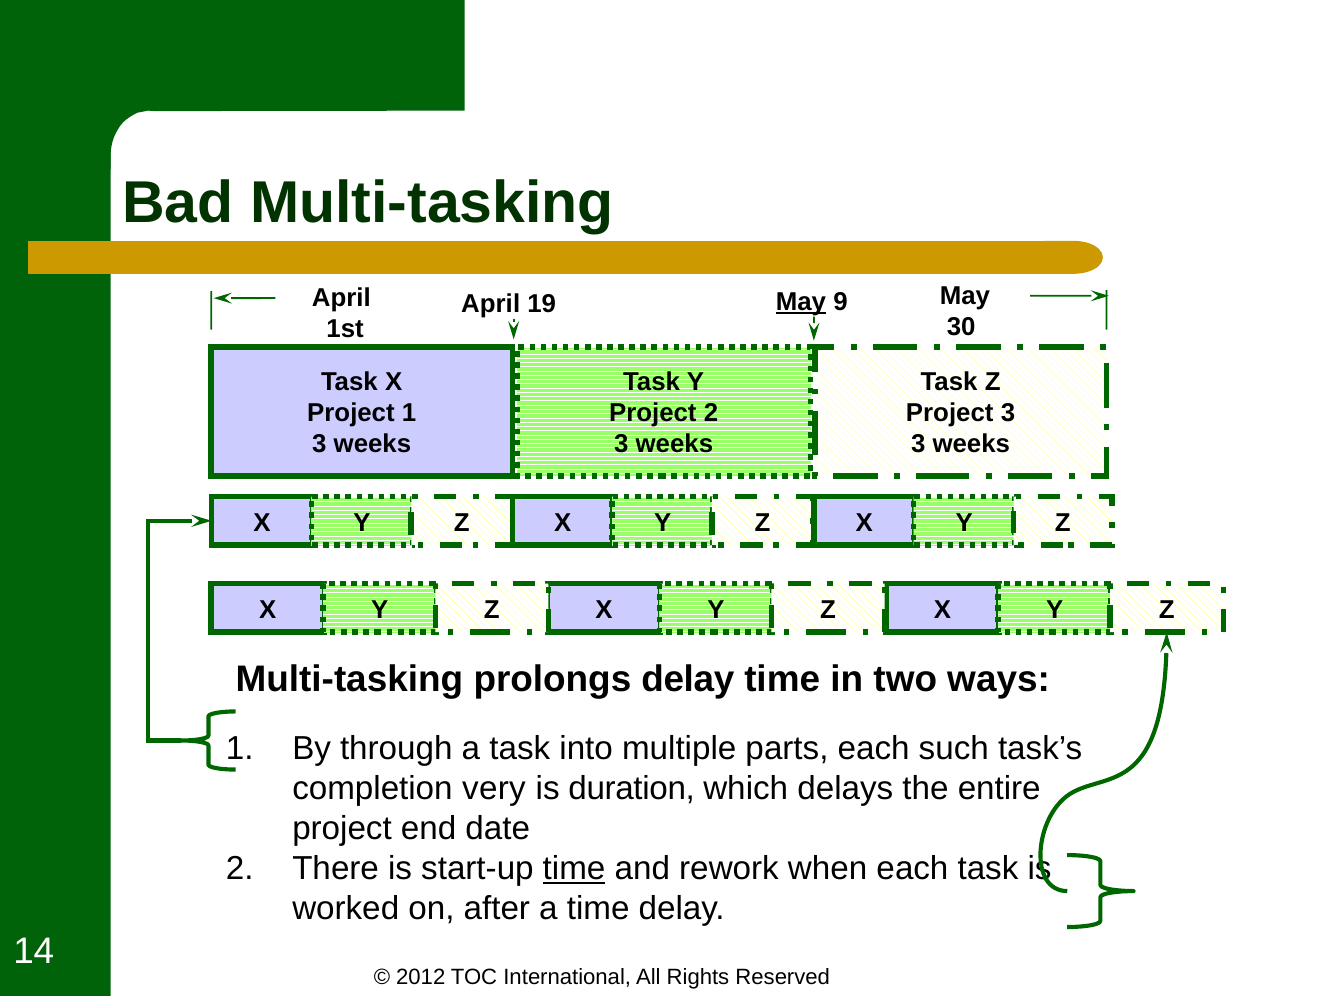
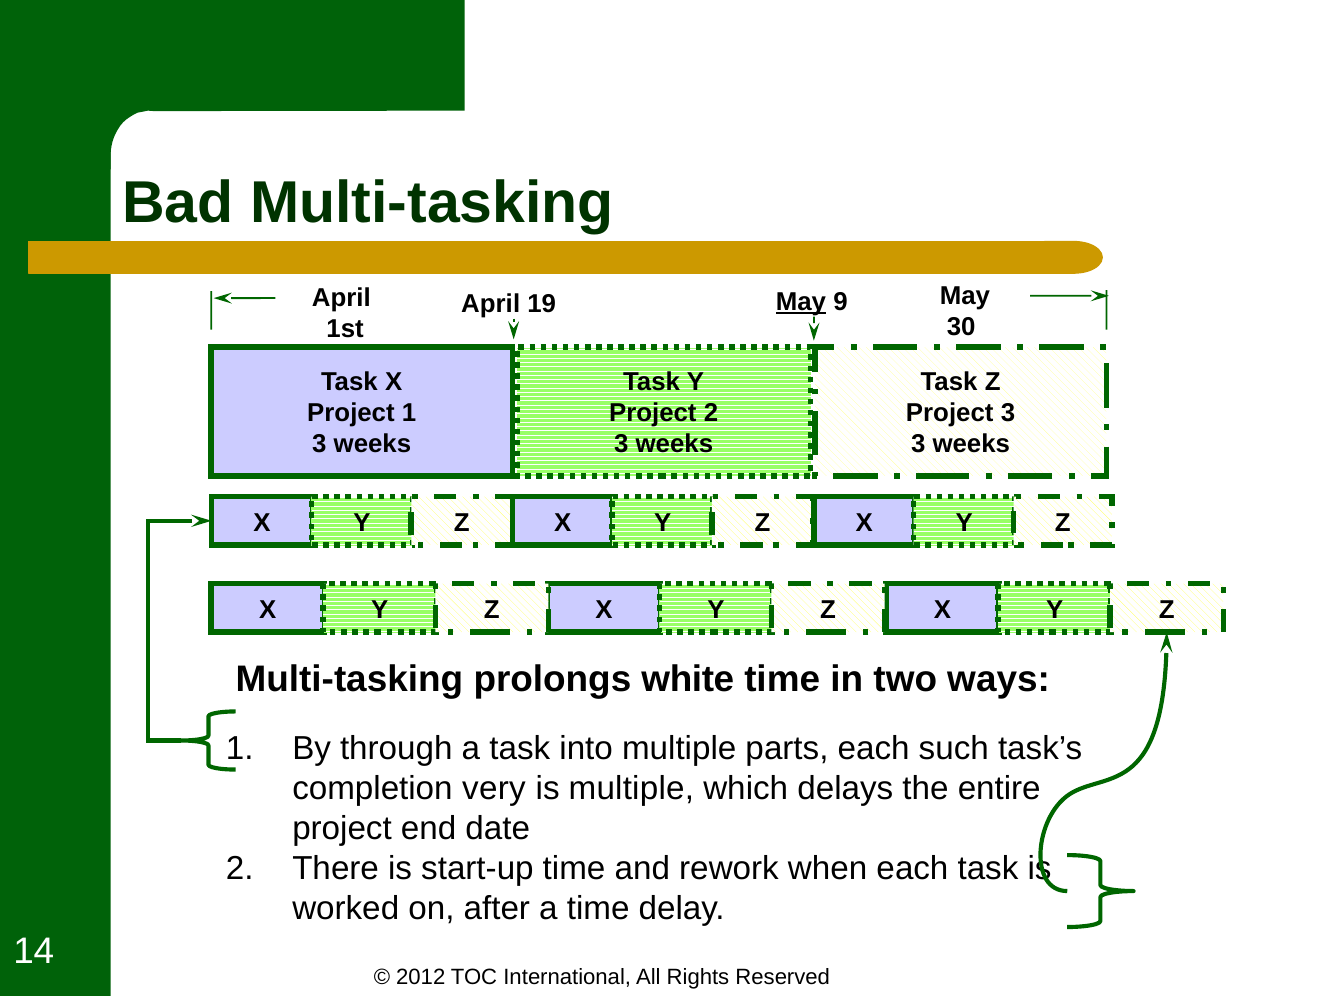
prolongs delay: delay -> white
is duration: duration -> multiple
time at (574, 868) underline: present -> none
